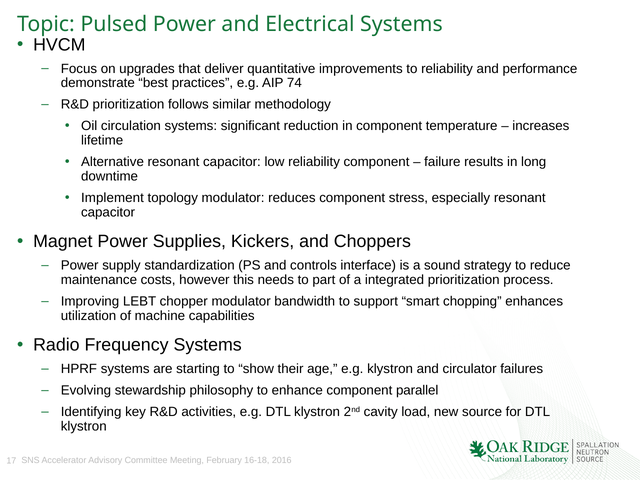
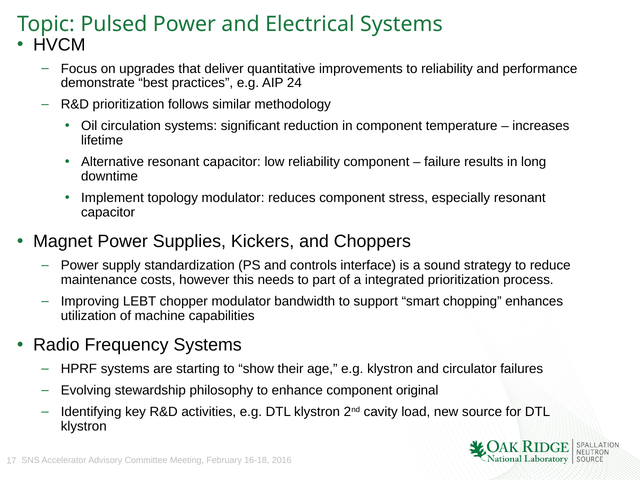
74: 74 -> 24
parallel: parallel -> original
